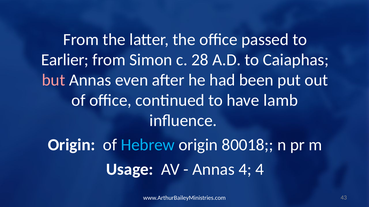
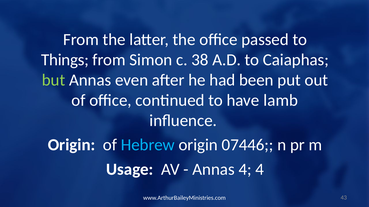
Earlier: Earlier -> Things
28: 28 -> 38
but colour: pink -> light green
80018: 80018 -> 07446
